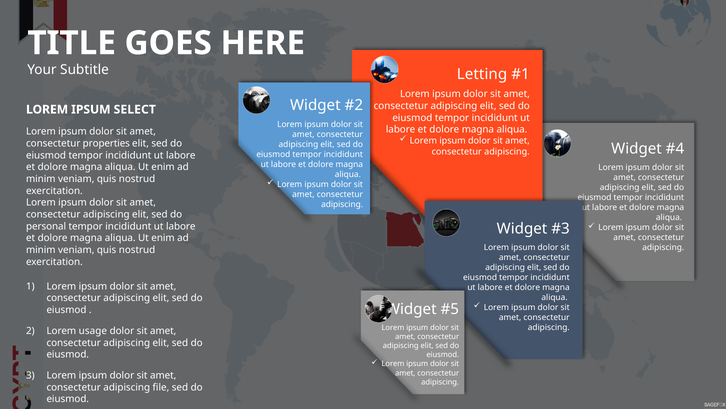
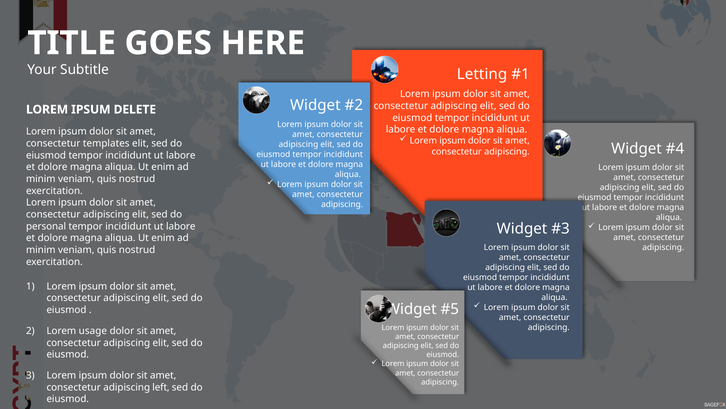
SELECT: SELECT -> DELETE
properties: properties -> templates
file: file -> left
